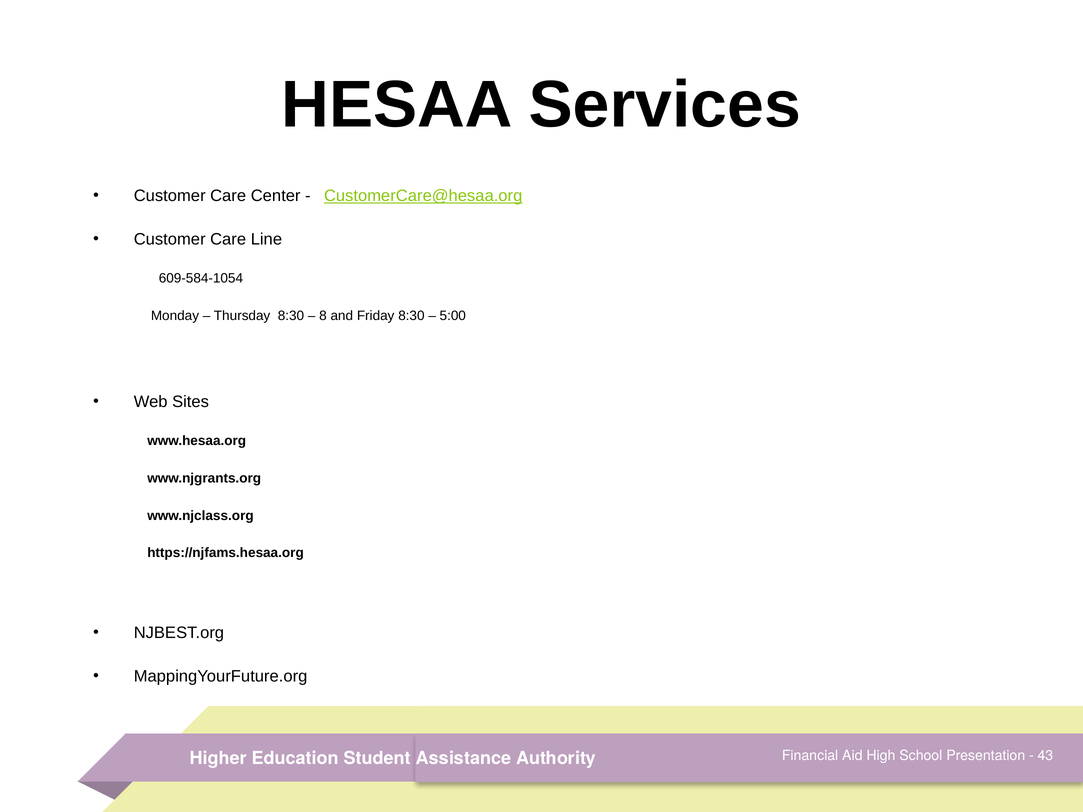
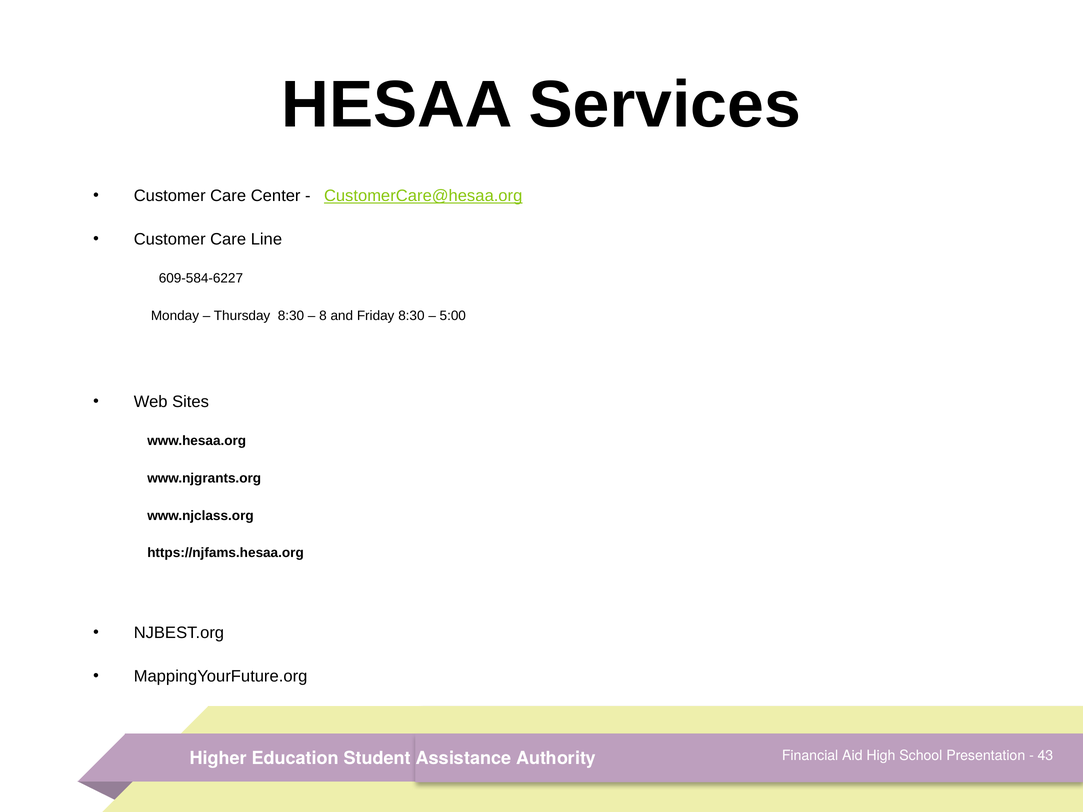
609-584-1054: 609-584-1054 -> 609-584-6227
